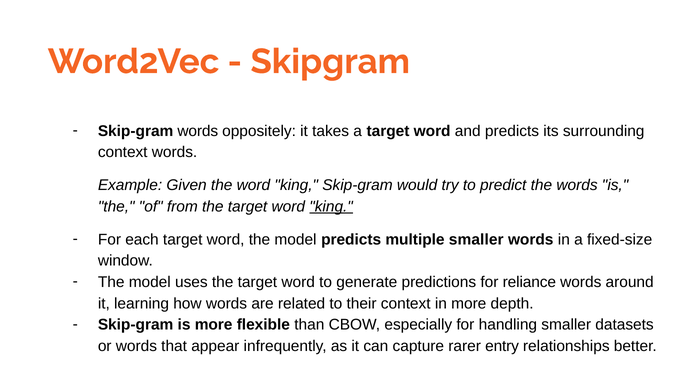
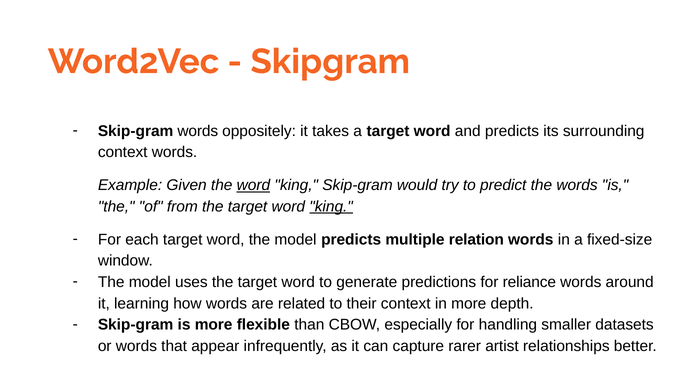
word at (253, 185) underline: none -> present
multiple smaller: smaller -> relation
entry: entry -> artist
